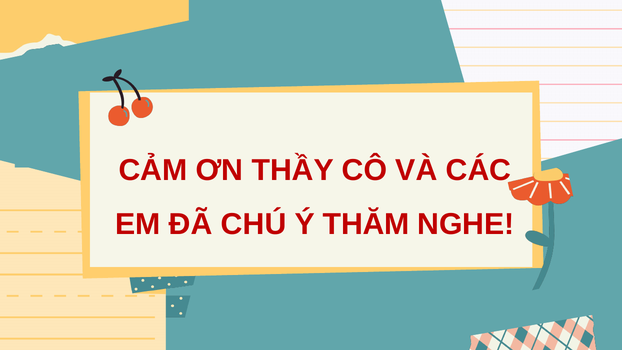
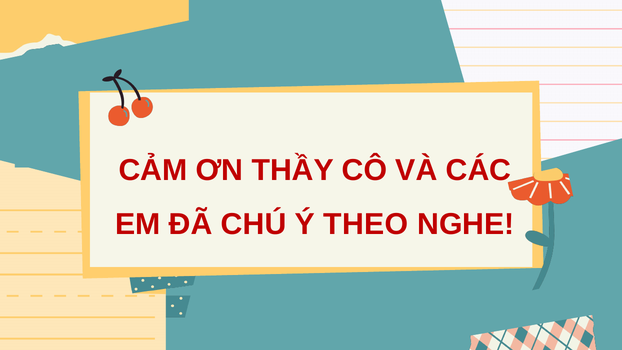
THĂM: THĂM -> THEO
